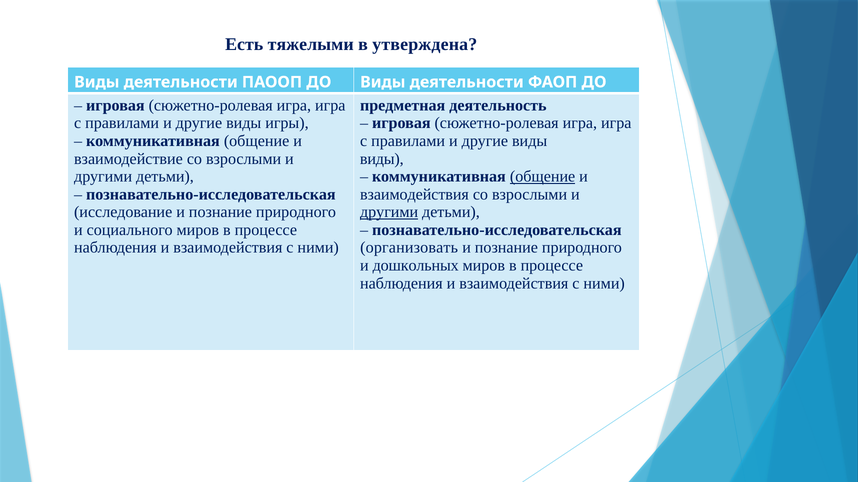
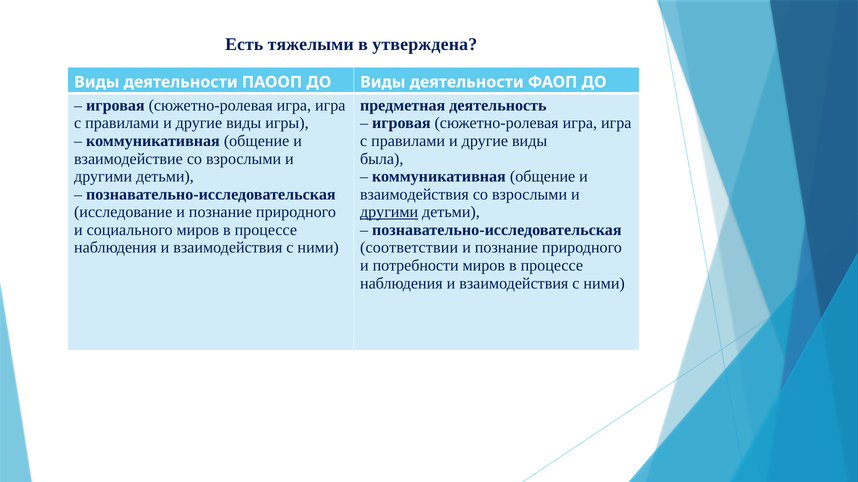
виды at (382, 159): виды -> была
общение at (543, 177) underline: present -> none
организовать: организовать -> соответствии
дошкольных: дошкольных -> потребности
